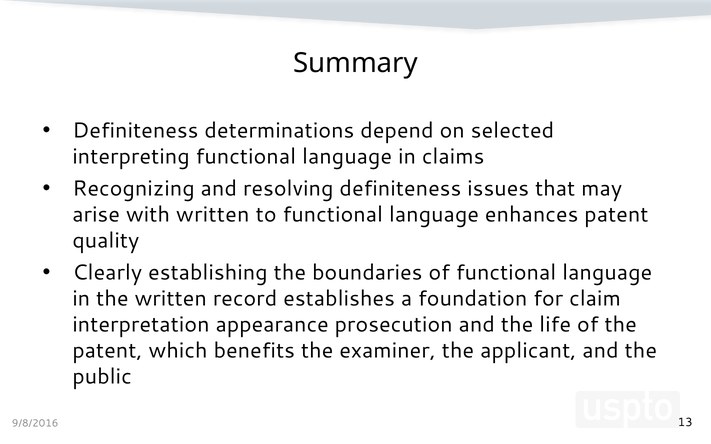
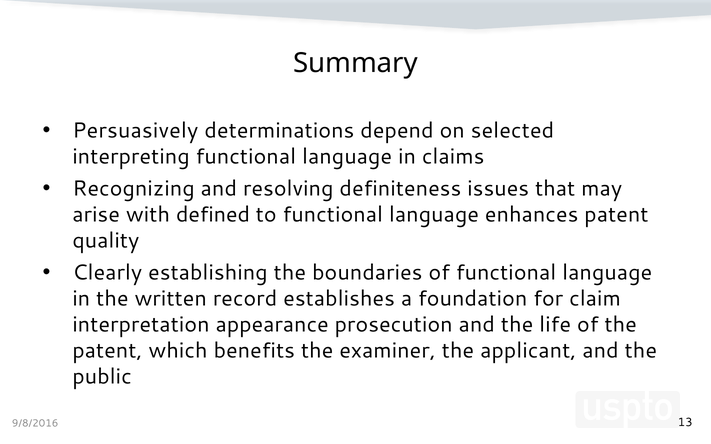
Definiteness at (135, 131): Definiteness -> Persuasively
with written: written -> defined
